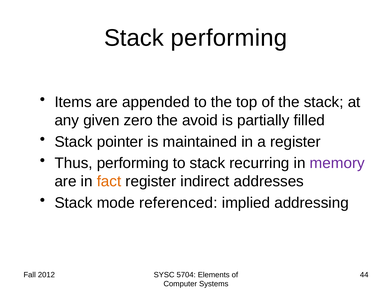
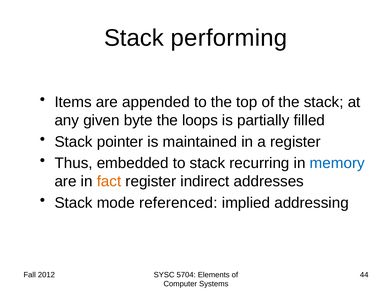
zero: zero -> byte
avoid: avoid -> loops
Thus performing: performing -> embedded
memory colour: purple -> blue
